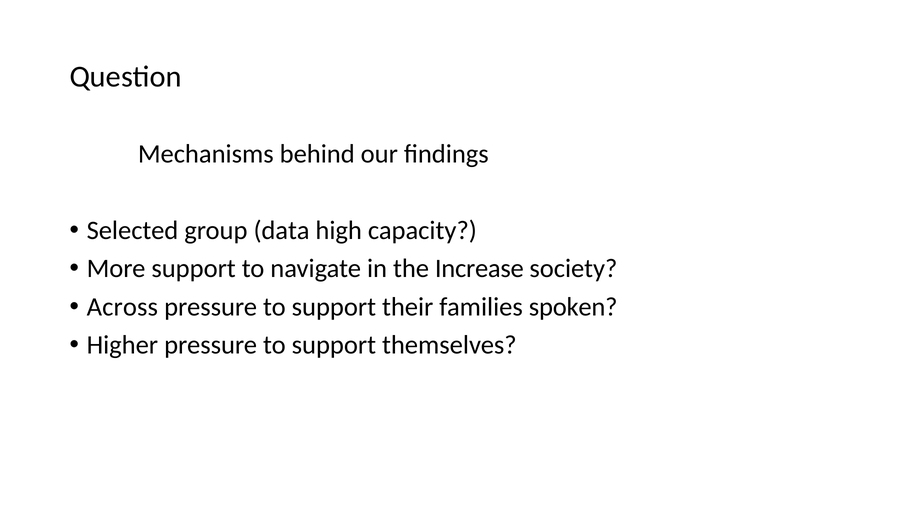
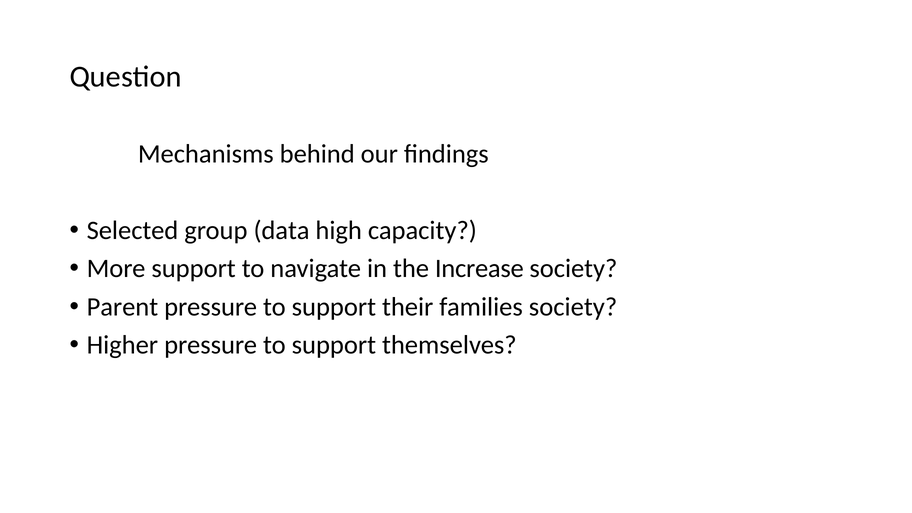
Across: Across -> Parent
families spoken: spoken -> society
